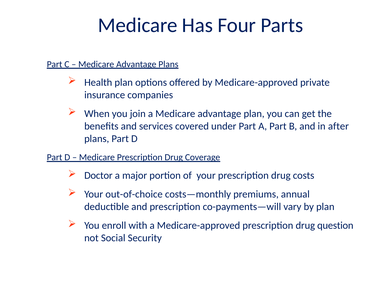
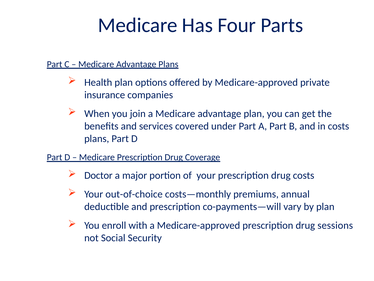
in after: after -> costs
question: question -> sessions
